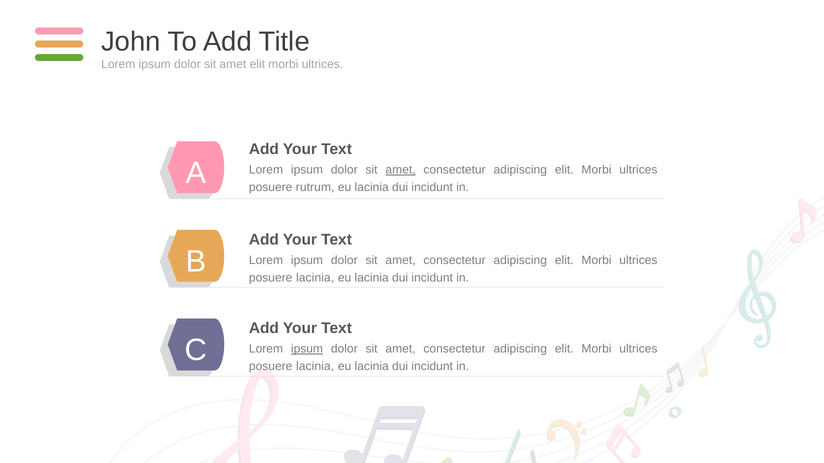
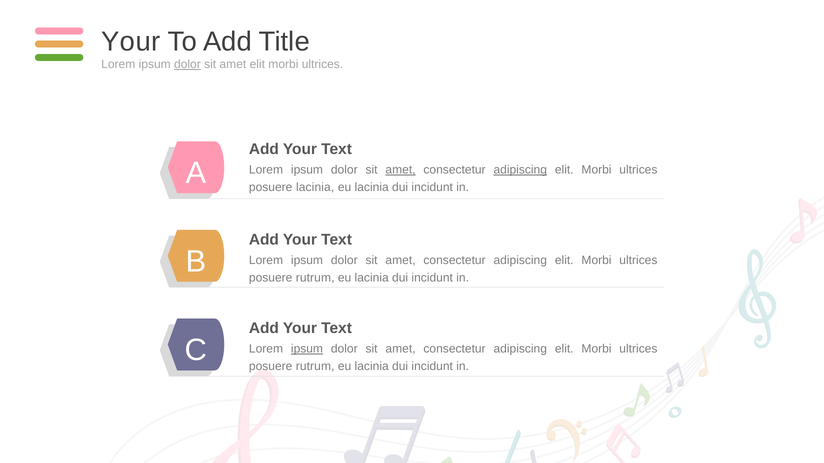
John at (131, 42): John -> Your
dolor at (187, 64) underline: none -> present
adipiscing at (520, 170) underline: none -> present
posuere rutrum: rutrum -> lacinia
lacinia at (315, 278): lacinia -> rutrum
lacinia at (315, 367): lacinia -> rutrum
